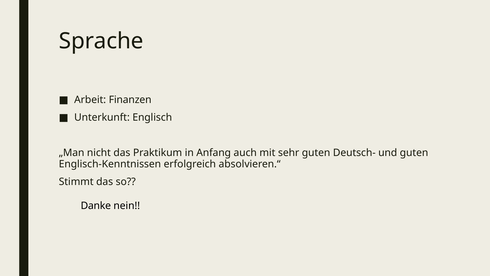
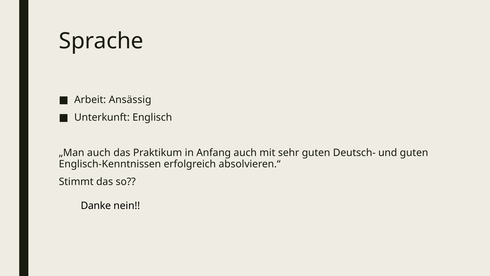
Finanzen: Finanzen -> Ansässig
„Man nicht: nicht -> auch
